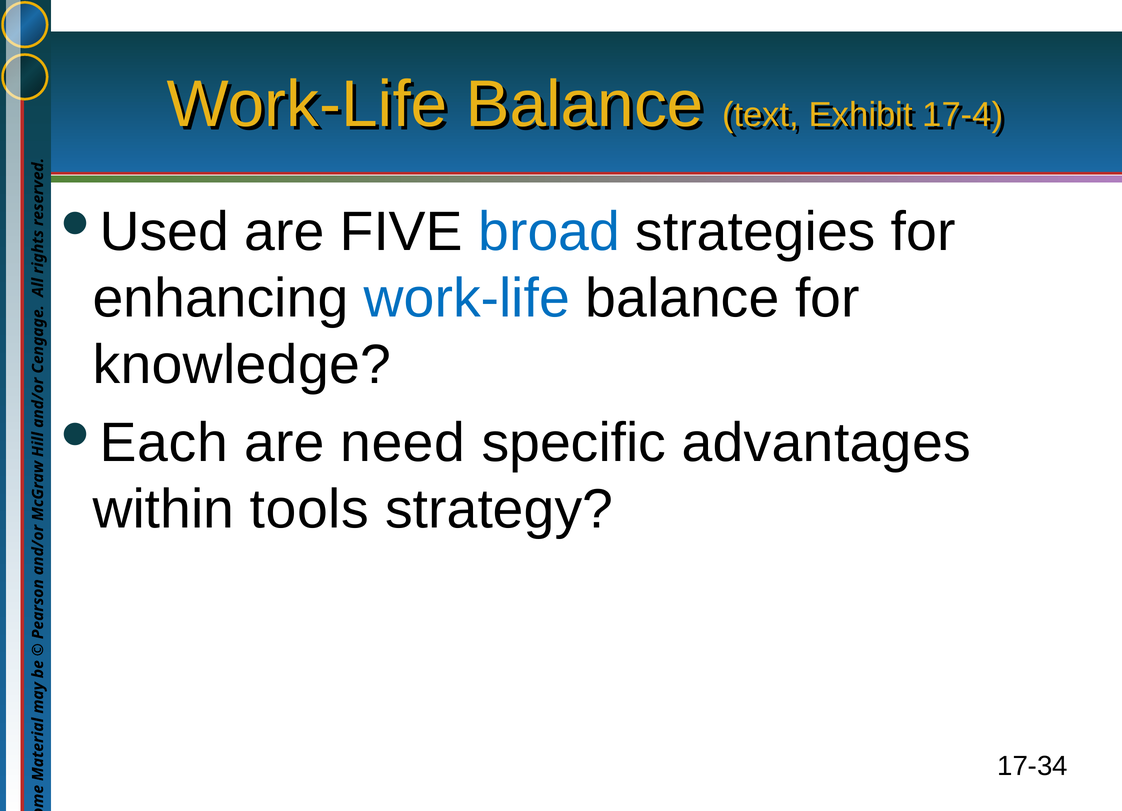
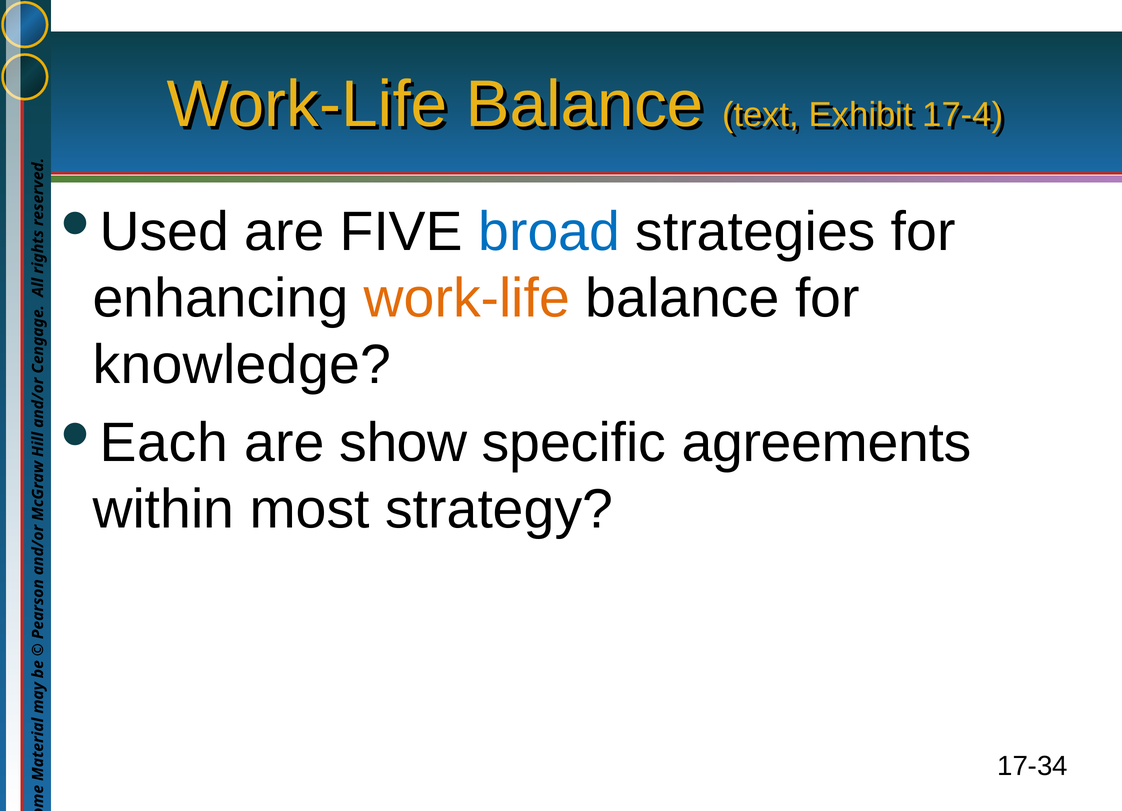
work-life at (467, 298) colour: blue -> orange
need: need -> show
advantages: advantages -> agreements
tools: tools -> most
